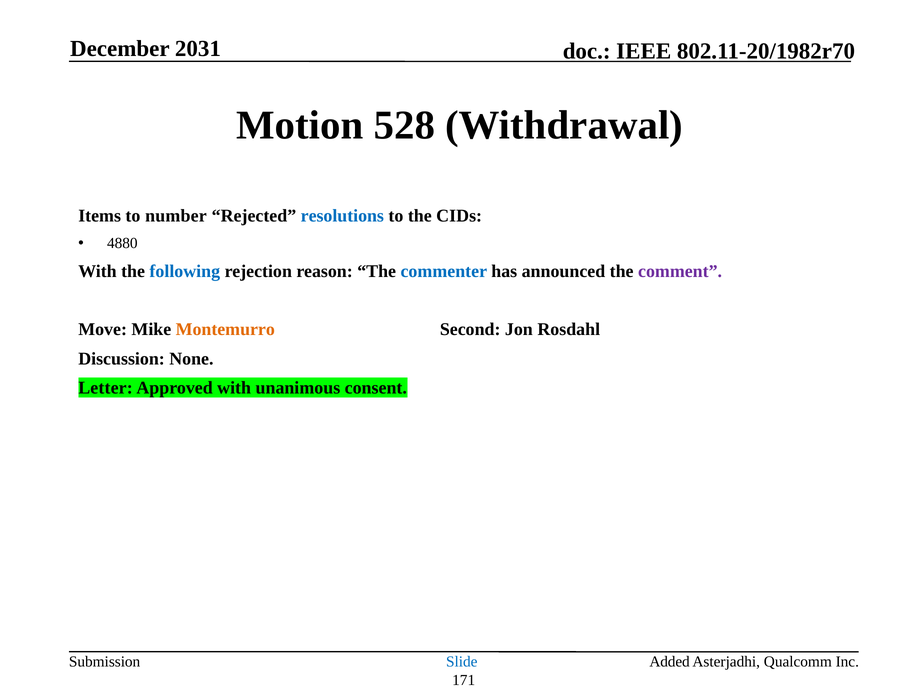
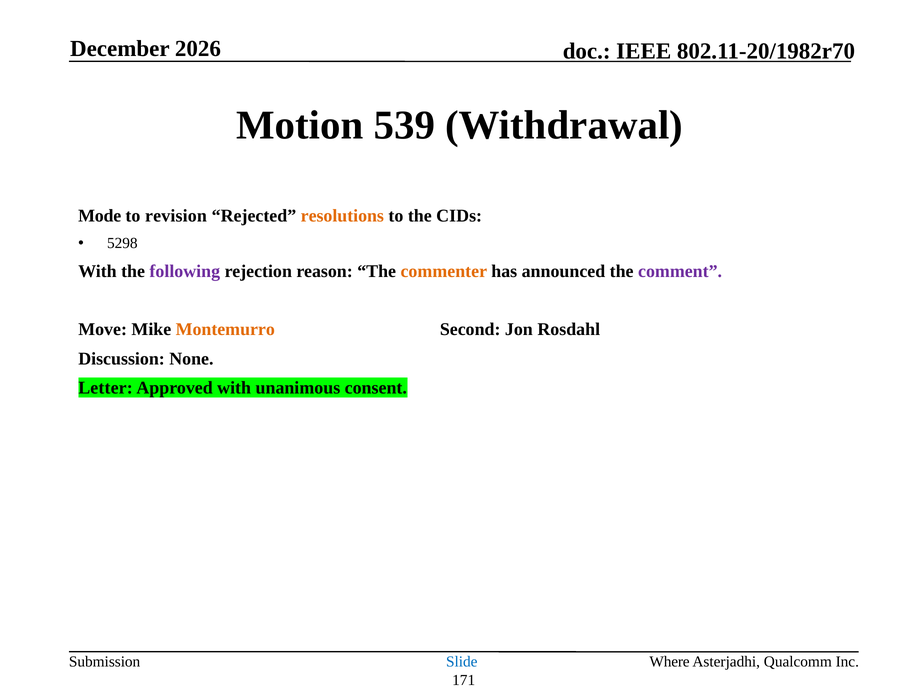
2031: 2031 -> 2026
528: 528 -> 539
Items: Items -> Mode
number: number -> revision
resolutions colour: blue -> orange
4880: 4880 -> 5298
following colour: blue -> purple
commenter colour: blue -> orange
Added: Added -> Where
